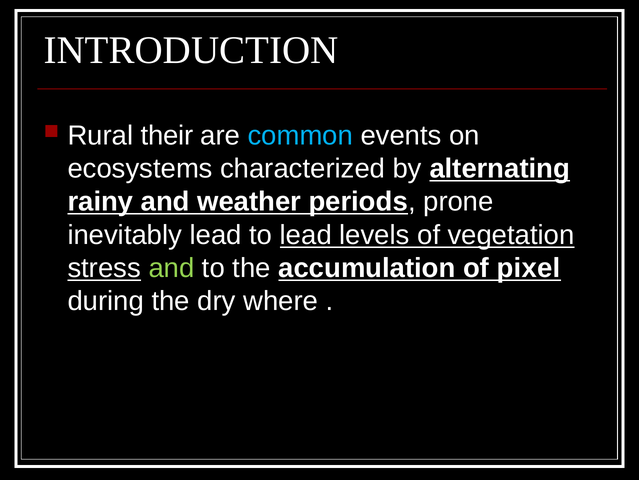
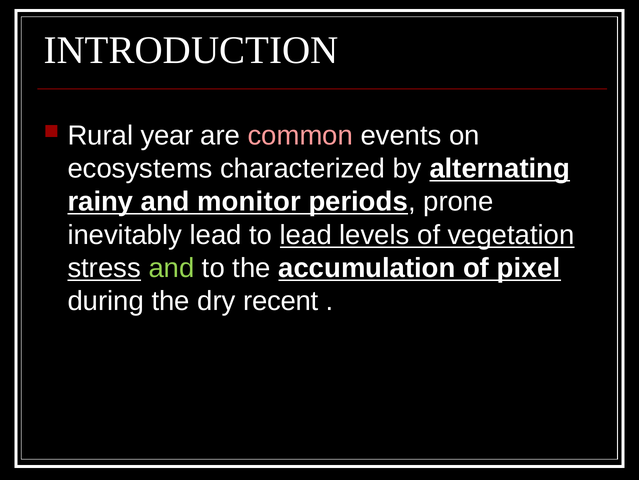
their: their -> year
common colour: light blue -> pink
weather: weather -> monitor
where: where -> recent
